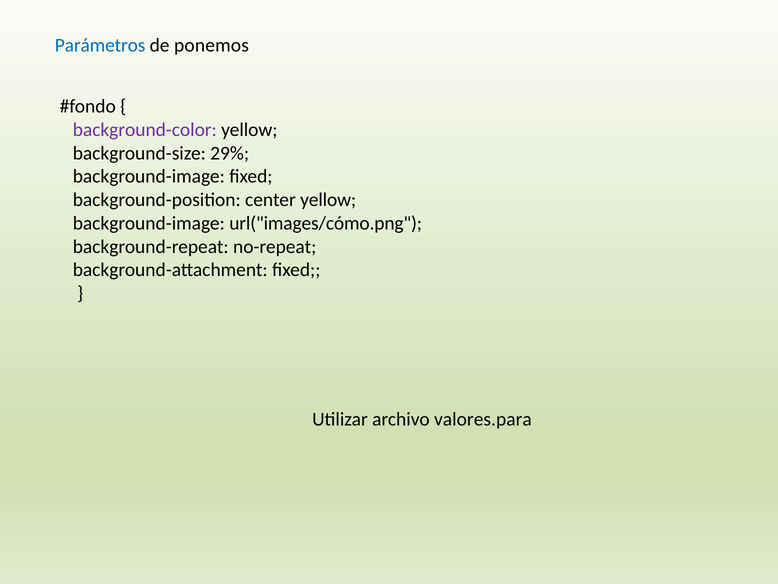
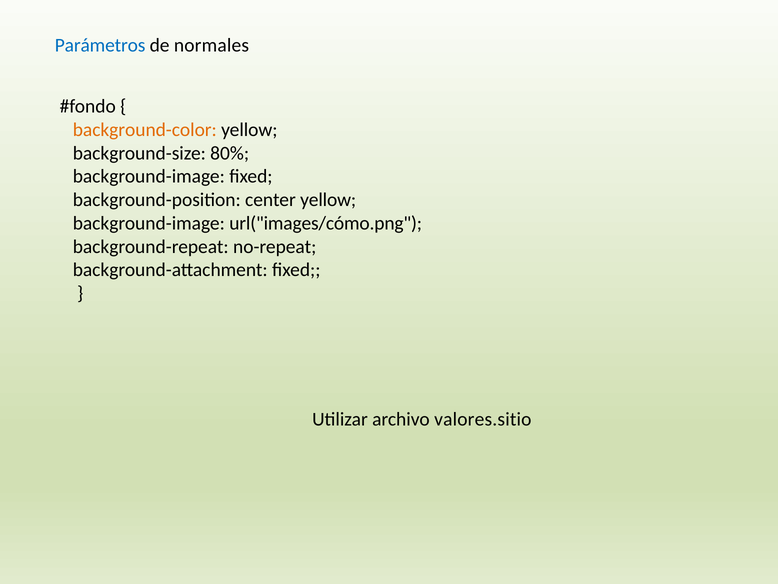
ponemos: ponemos -> normales
background-color colour: purple -> orange
29%: 29% -> 80%
valores.para: valores.para -> valores.sitio
